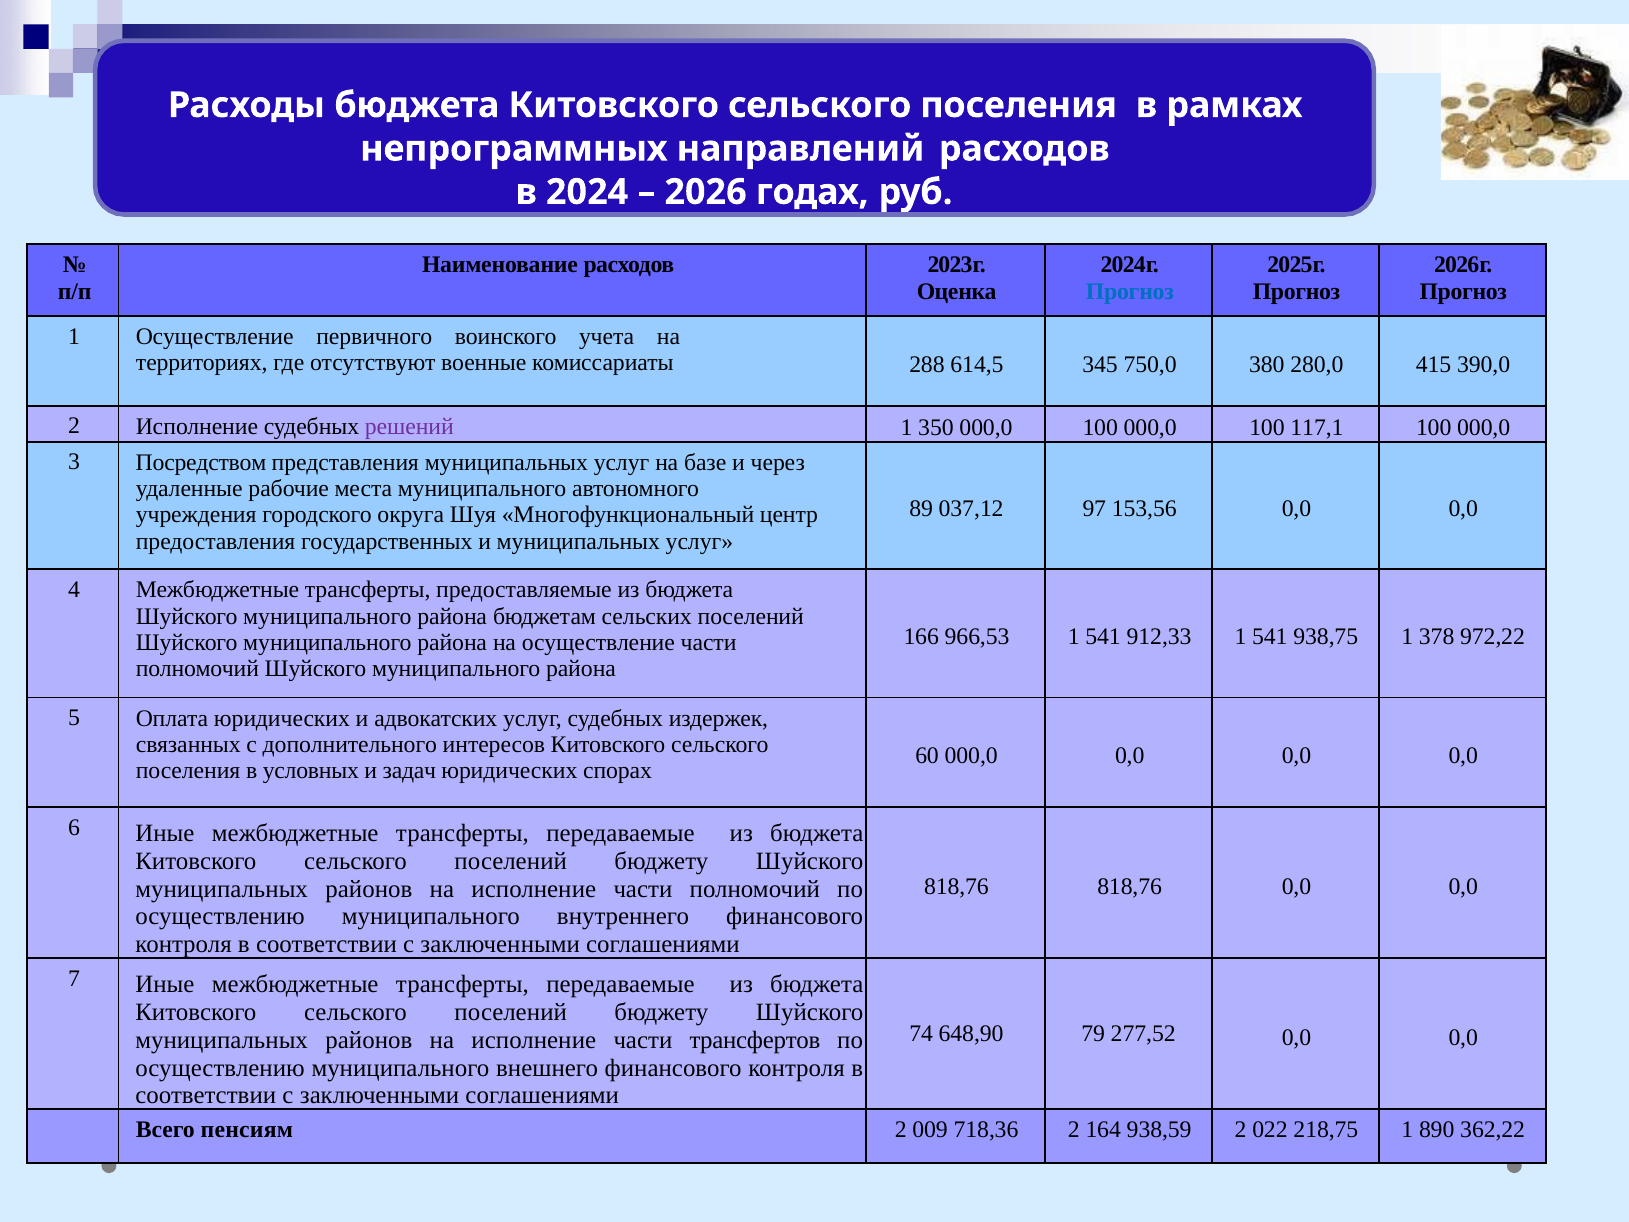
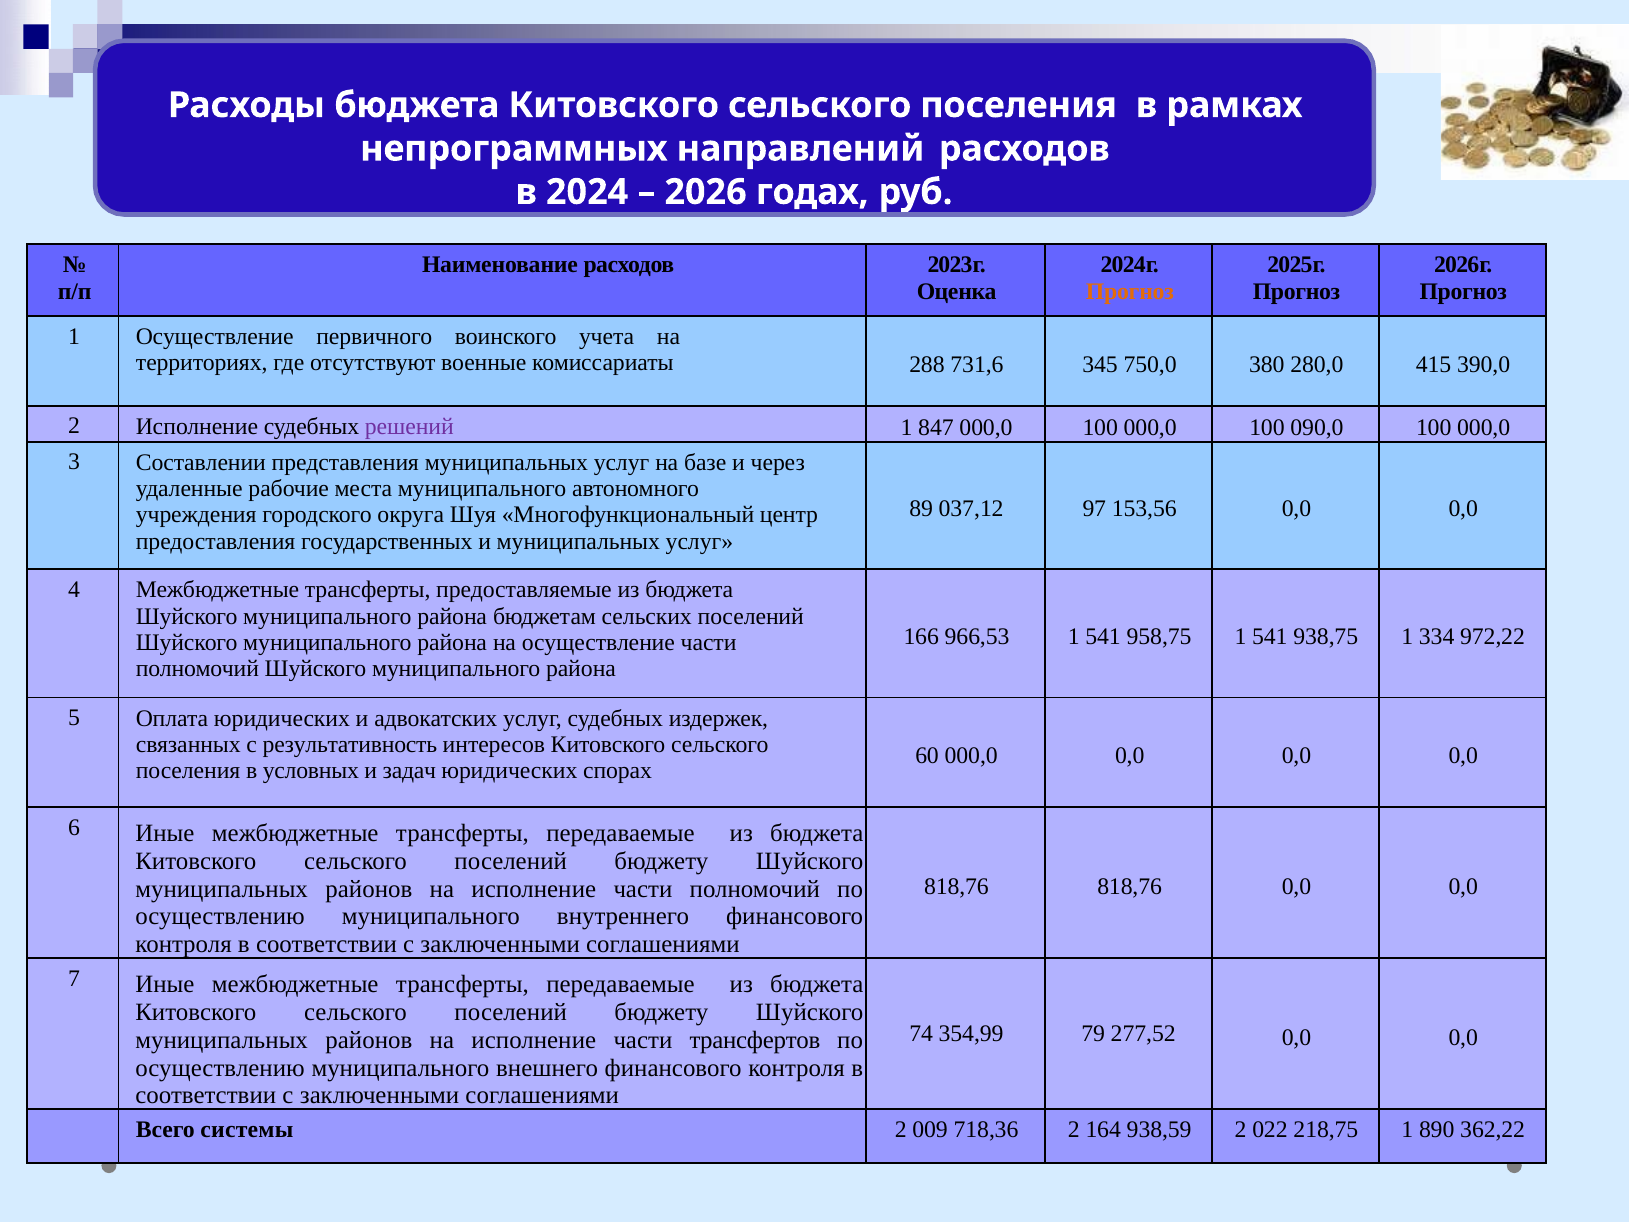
Прогноз at (1130, 291) colour: blue -> orange
614,5: 614,5 -> 731,6
350: 350 -> 847
117,1: 117,1 -> 090,0
Посредством: Посредством -> Составлении
912,33: 912,33 -> 958,75
378: 378 -> 334
дополнительного: дополнительного -> результативность
648,90: 648,90 -> 354,99
пенсиям: пенсиям -> системы
